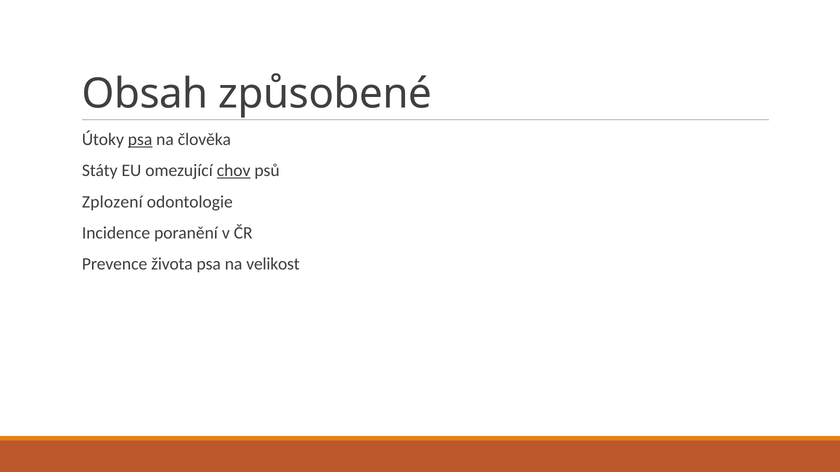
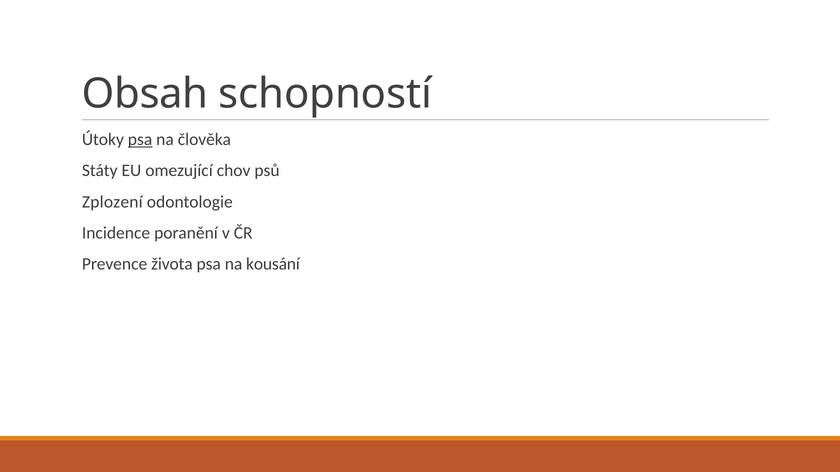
způsobené: způsobené -> schopností
chov underline: present -> none
velikost: velikost -> kousání
